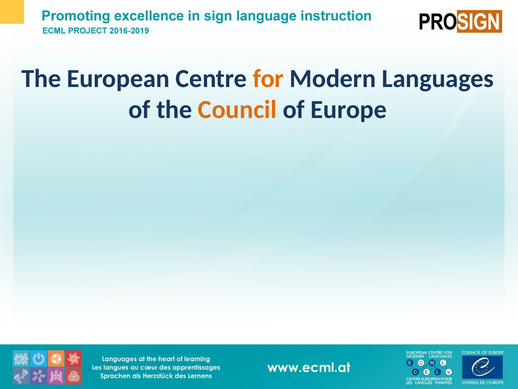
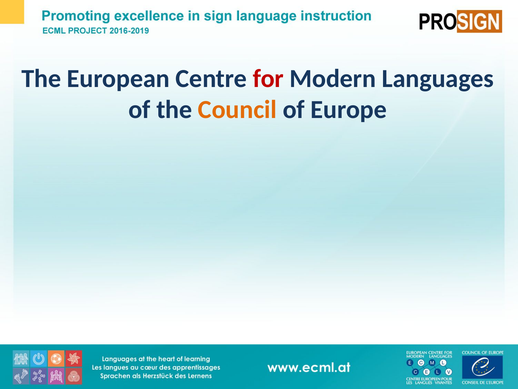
for colour: orange -> red
